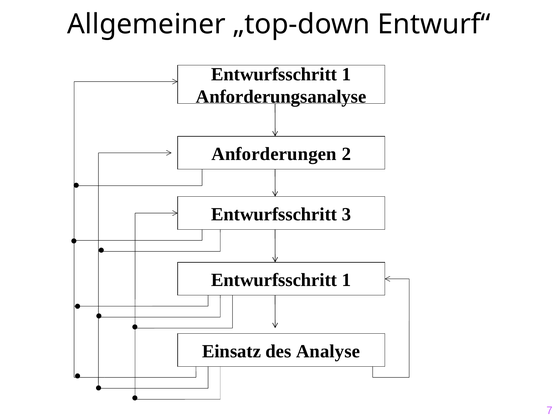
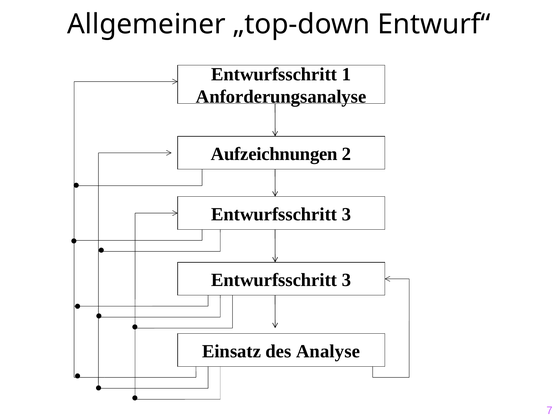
Anforderungen: Anforderungen -> Aufzeichnungen
1 at (346, 280): 1 -> 3
